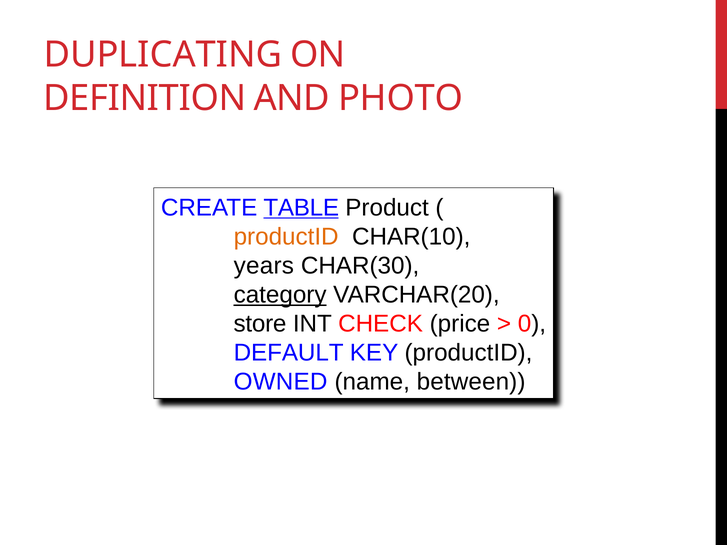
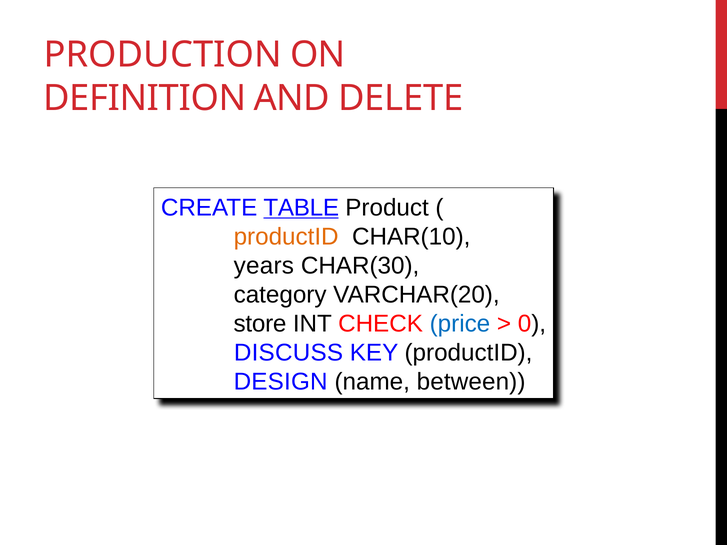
DUPLICATING: DUPLICATING -> PRODUCTION
PHOTO: PHOTO -> DELETE
category underline: present -> none
price colour: black -> blue
DEFAULT: DEFAULT -> DISCUSS
OWNED: OWNED -> DESIGN
